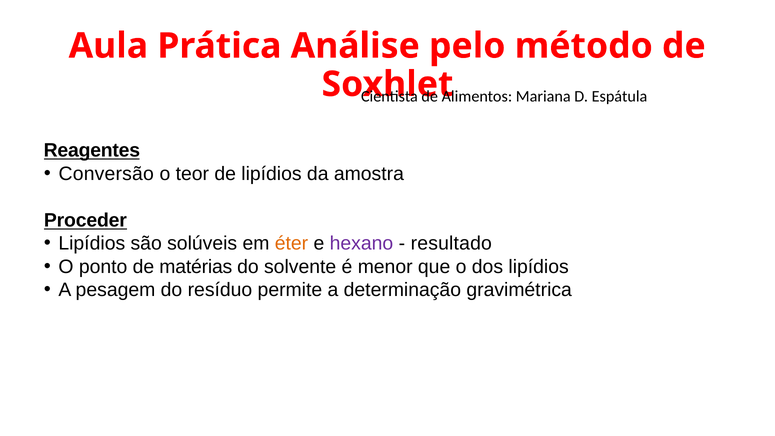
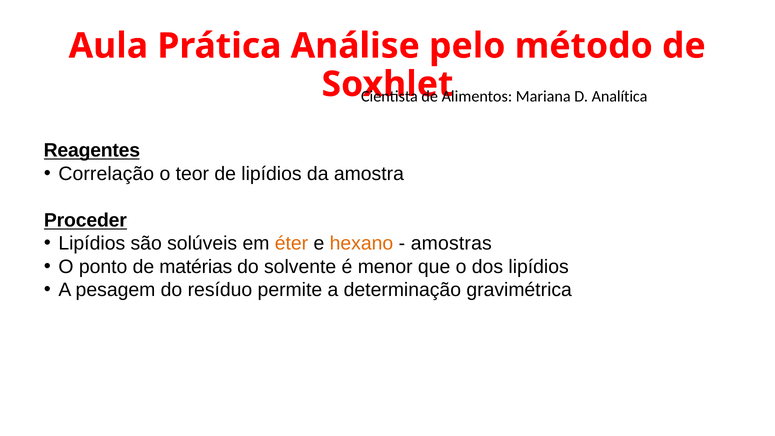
Espátula: Espátula -> Analítica
Conversão: Conversão -> Correlação
hexano colour: purple -> orange
resultado: resultado -> amostras
